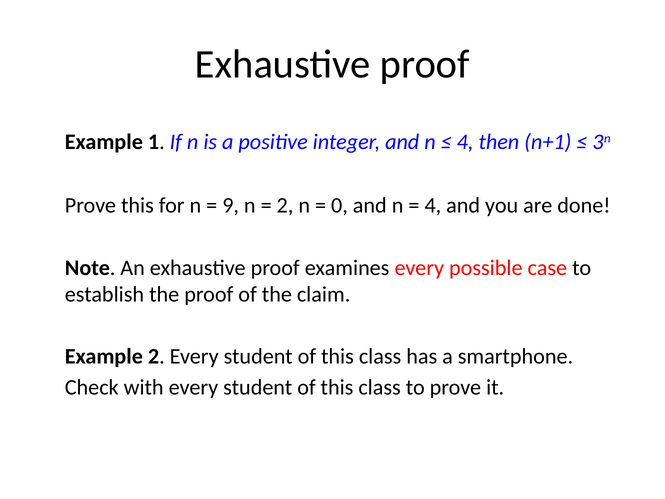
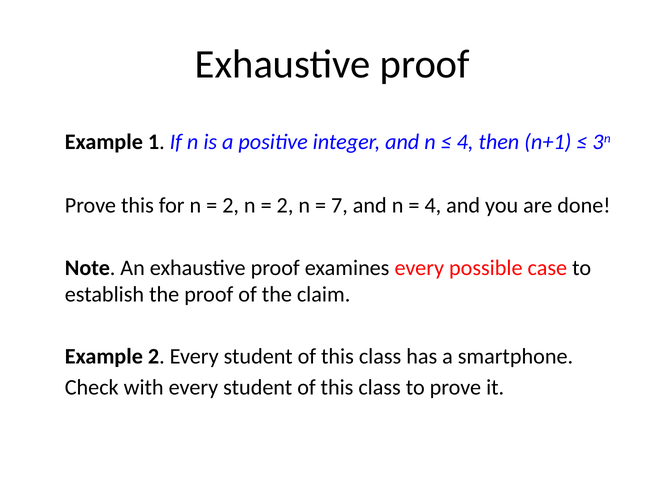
9 at (231, 206): 9 -> 2
0: 0 -> 7
